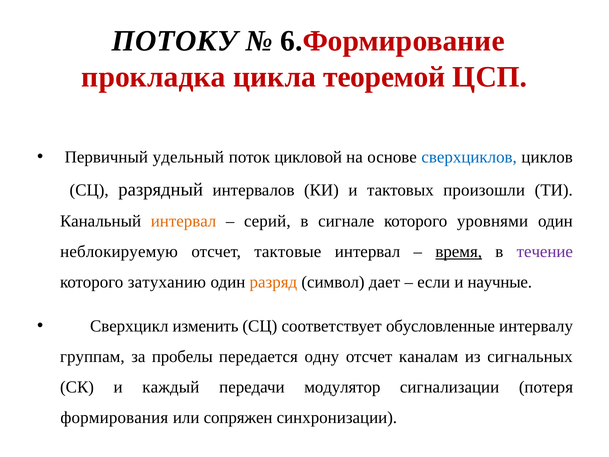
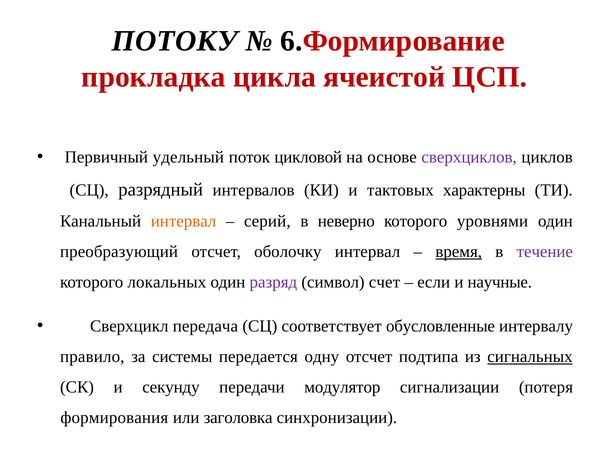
теоремой: теоремой -> ячеистой
сверхциклов colour: blue -> purple
произошли: произошли -> характерны
сигнале: сигнале -> неверно
неблокируемую: неблокируемую -> преобразующий
тактовые: тактовые -> оболочку
затуханию: затуханию -> локальных
разряд colour: orange -> purple
дает: дает -> счет
изменить: изменить -> передача
группам: группам -> правило
пробелы: пробелы -> системы
каналам: каналам -> подтипа
сигнальных underline: none -> present
каждый: каждый -> секунду
сопряжен: сопряжен -> заголовка
